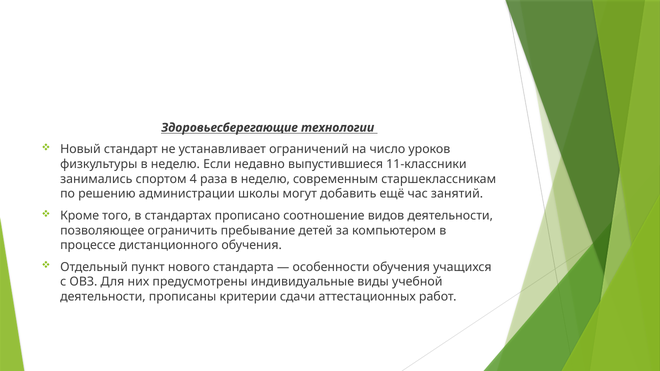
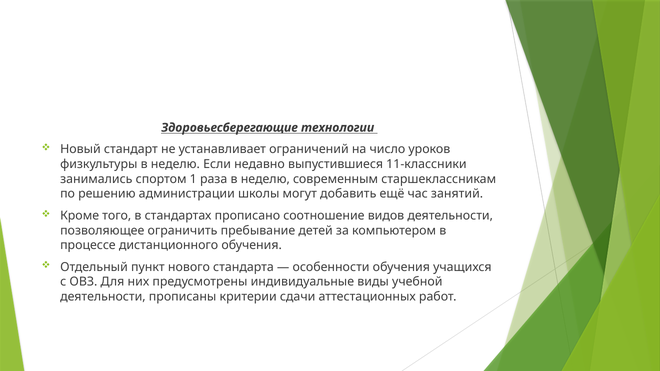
4: 4 -> 1
